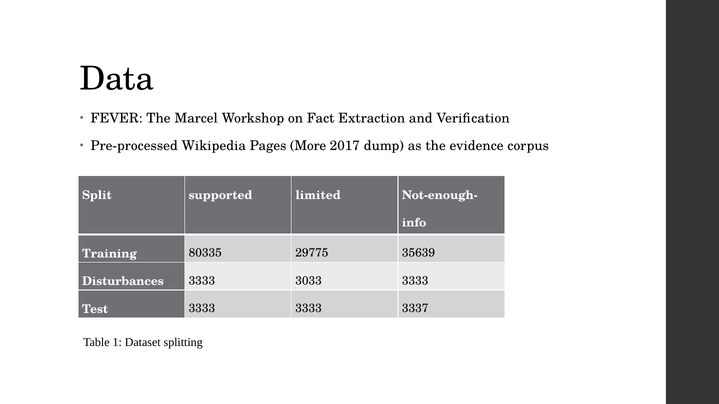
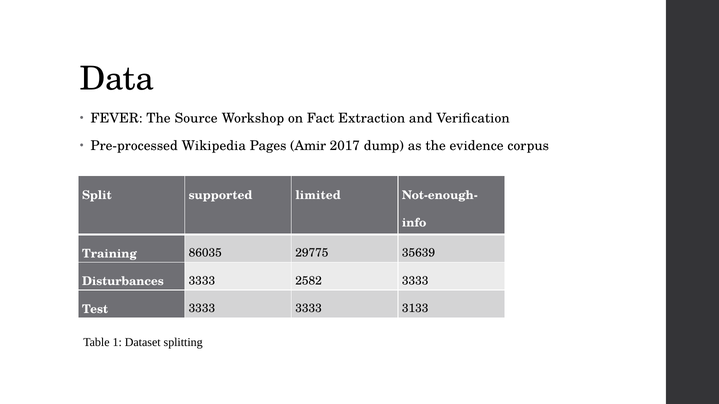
Marcel: Marcel -> Source
More: More -> Amir
80335: 80335 -> 86035
3033: 3033 -> 2582
3337: 3337 -> 3133
